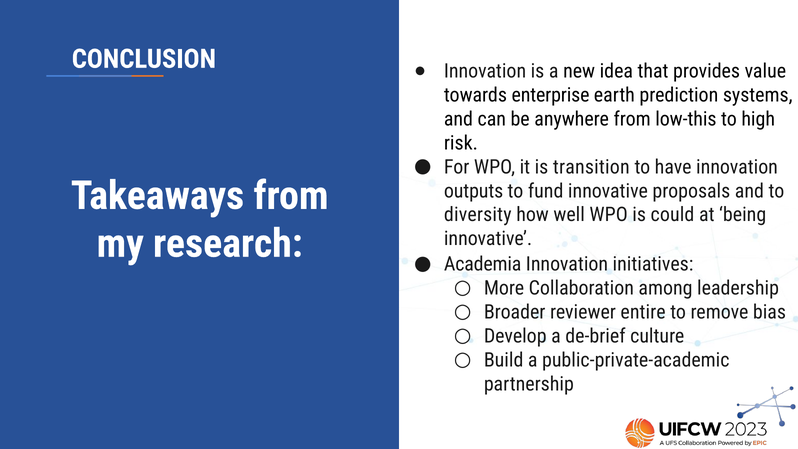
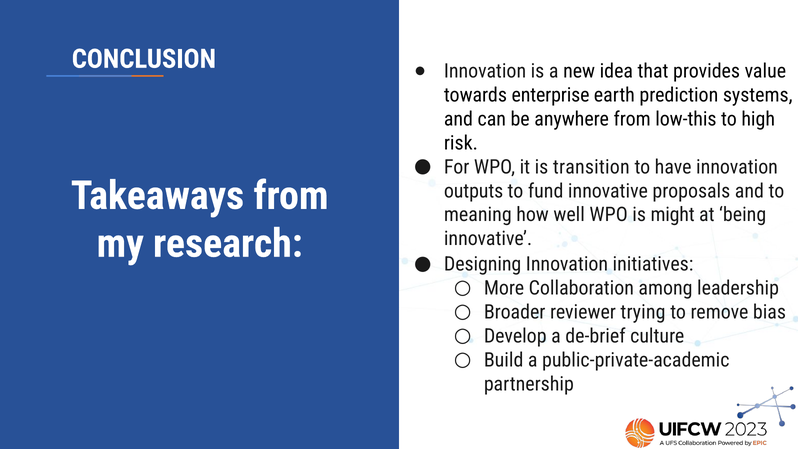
diversity: diversity -> meaning
could: could -> might
Academia: Academia -> Designing
entire: entire -> trying
